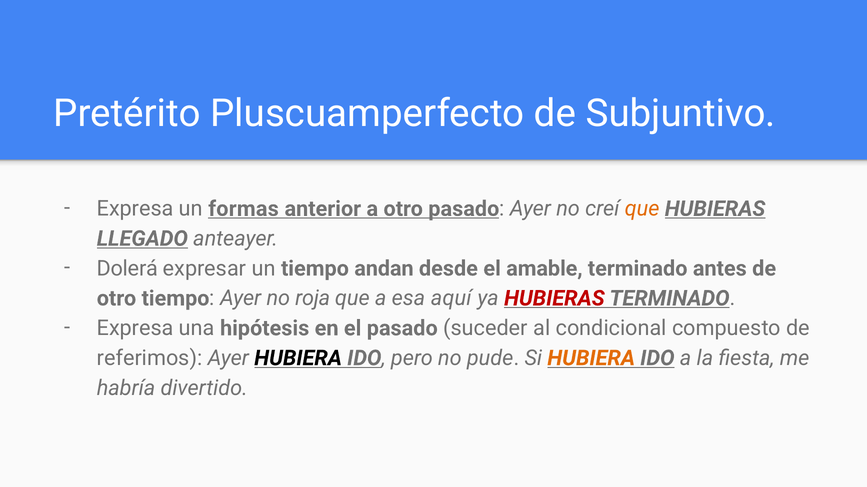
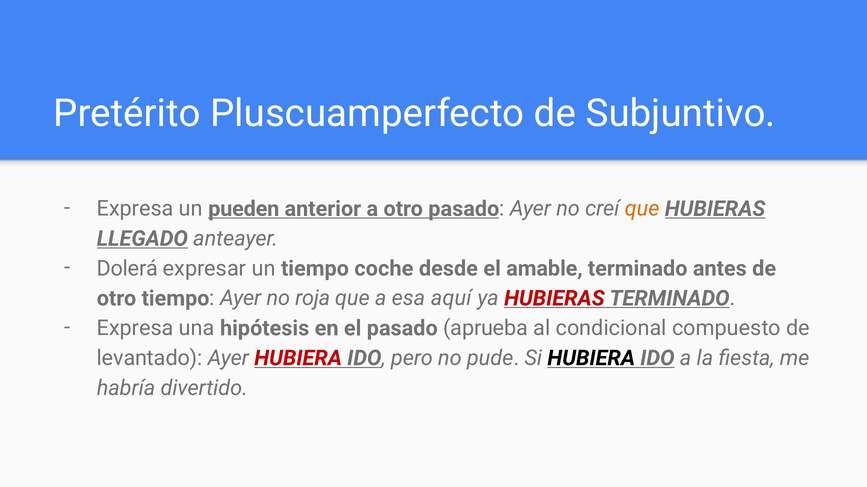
formas: formas -> pueden
andan: andan -> coche
suceder: suceder -> aprueba
referimos: referimos -> levantado
HUBIERA at (298, 359) colour: black -> red
HUBIERA at (591, 359) colour: orange -> black
